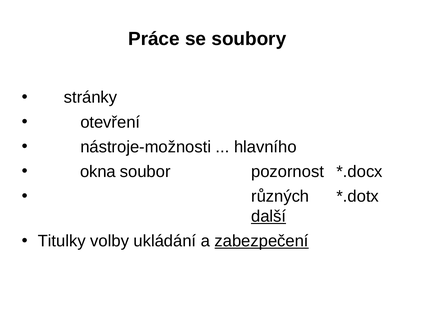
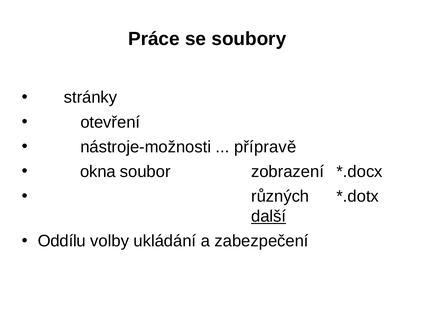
hlavního: hlavního -> přípravě
pozornost: pozornost -> zobrazení
Titulky: Titulky -> Oddílu
zabezpečení underline: present -> none
